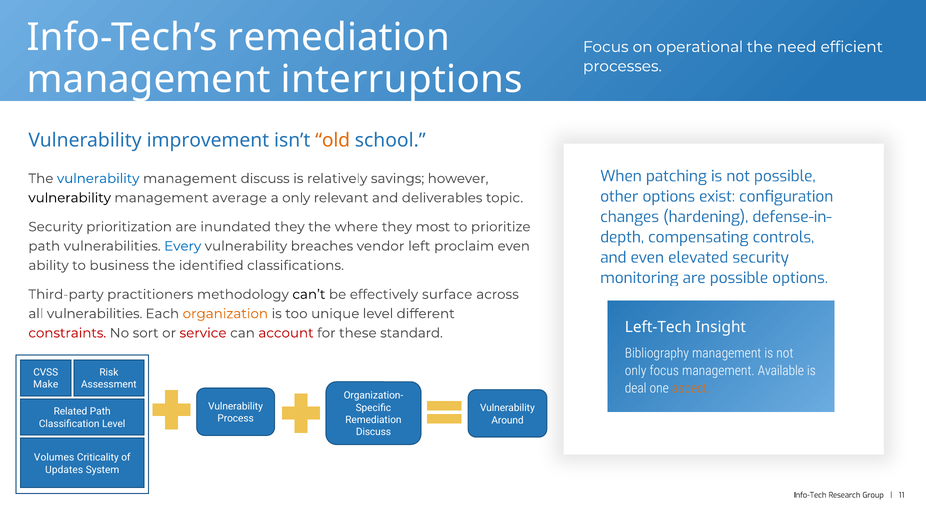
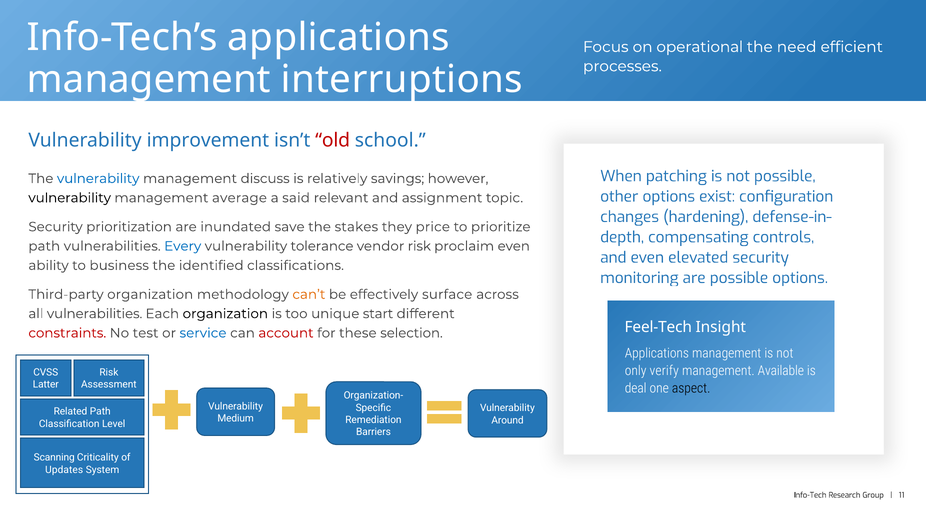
Info-Tech’s remediation: remediation -> applications
old colour: orange -> red
a only: only -> said
deliverables: deliverables -> assignment
inundated they: they -> save
where: where -> stakes
most: most -> price
breaches: breaches -> tolerance
vendor left: left -> risk
Third-party practitioners: practitioners -> organization
can’t colour: black -> orange
organization at (225, 314) colour: orange -> black
unique level: level -> start
Left-Tech: Left-Tech -> Feel-Tech
sort: sort -> test
service colour: red -> blue
standard: standard -> selection
Bibliography at (657, 353): Bibliography -> Applications
only focus: focus -> verify
Make: Make -> Latter
aspect colour: orange -> black
Process: Process -> Medium
Discuss at (373, 432): Discuss -> Barriers
Volumes: Volumes -> Scanning
